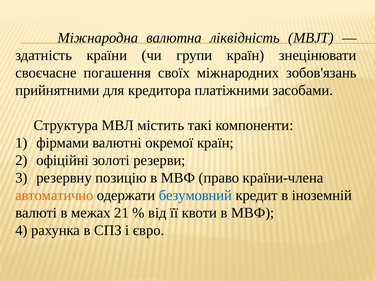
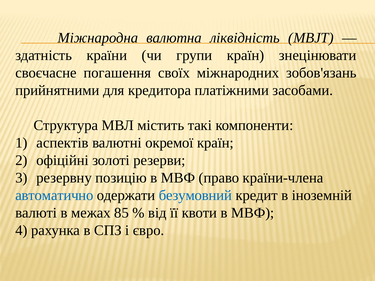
фірмами: фірмами -> аспектів
автоматично colour: orange -> blue
21: 21 -> 85
